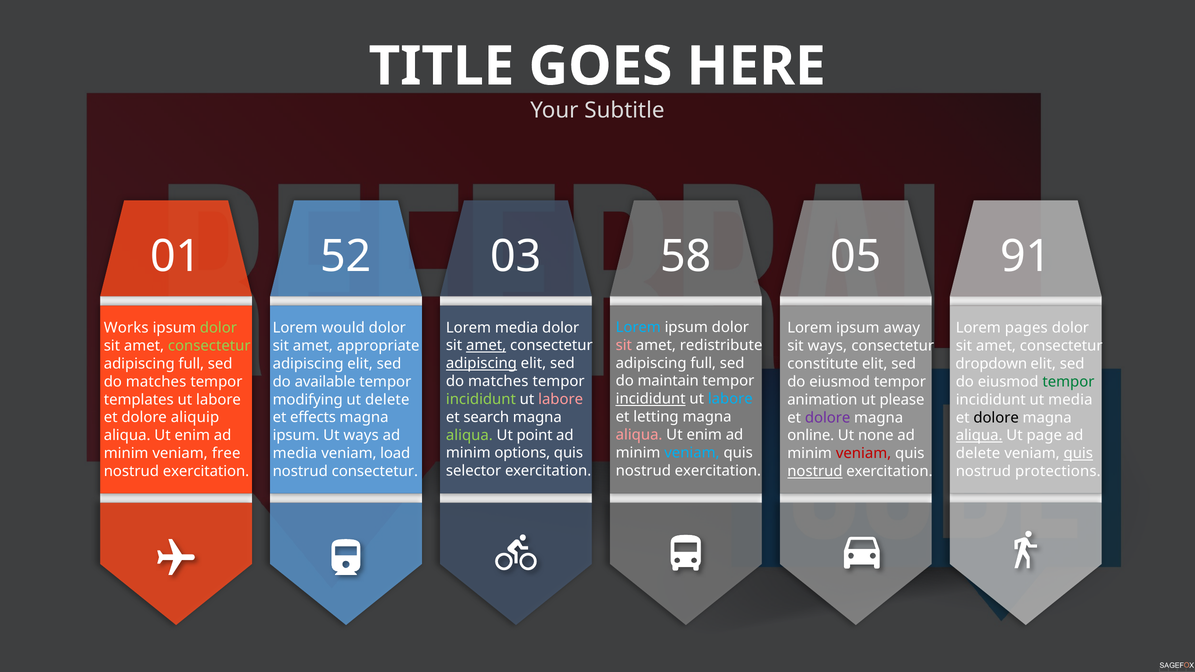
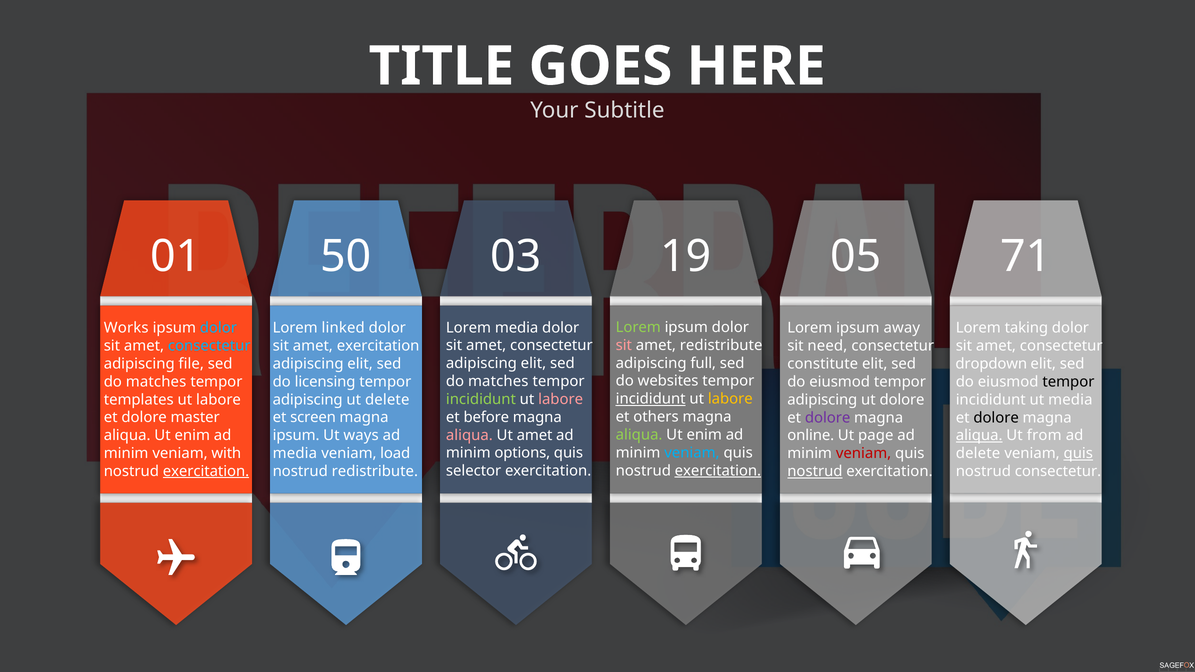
52: 52 -> 50
58: 58 -> 19
91: 91 -> 71
Lorem at (638, 327) colour: light blue -> light green
dolor at (218, 328) colour: light green -> light blue
would: would -> linked
pages: pages -> taking
amet at (486, 346) underline: present -> none
consectetur at (209, 346) colour: light green -> light blue
amet appropriate: appropriate -> exercitation
sit ways: ways -> need
adipiscing at (481, 364) underline: present -> none
full at (191, 364): full -> file
maintain: maintain -> websites
available: available -> licensing
tempor at (1068, 382) colour: green -> black
labore at (730, 399) colour: light blue -> yellow
modifying at (308, 400): modifying -> adipiscing
animation at (822, 400): animation -> adipiscing
ut please: please -> dolore
letting: letting -> others
search: search -> before
aliquip: aliquip -> master
effects: effects -> screen
aliqua at (639, 435) colour: pink -> light green
aliqua at (469, 435) colour: light green -> pink
Ut point: point -> amet
none: none -> page
page: page -> from
free: free -> with
exercitation at (718, 471) underline: none -> present
exercitation at (206, 471) underline: none -> present
nostrud consectetur: consectetur -> redistribute
nostrud protections: protections -> consectetur
